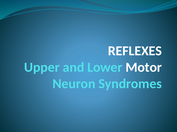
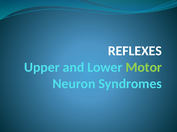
Motor colour: white -> light green
